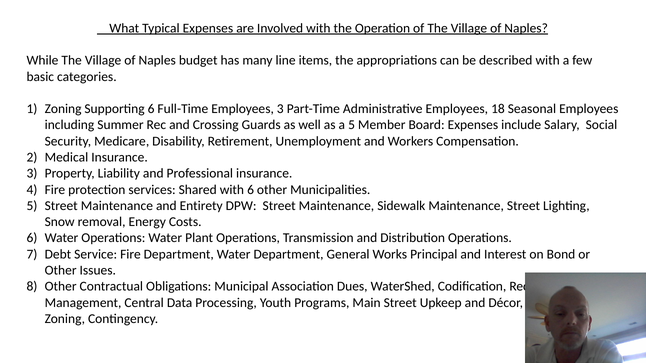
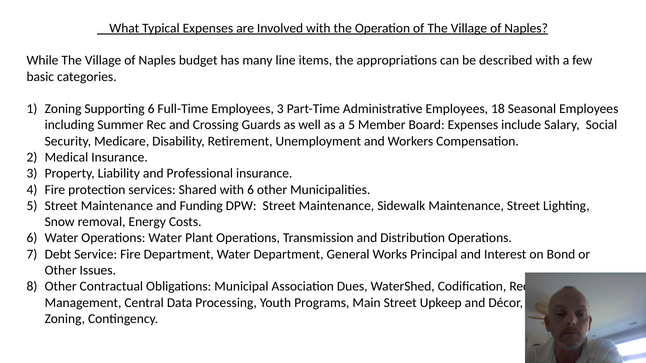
Entirety: Entirety -> Funding
